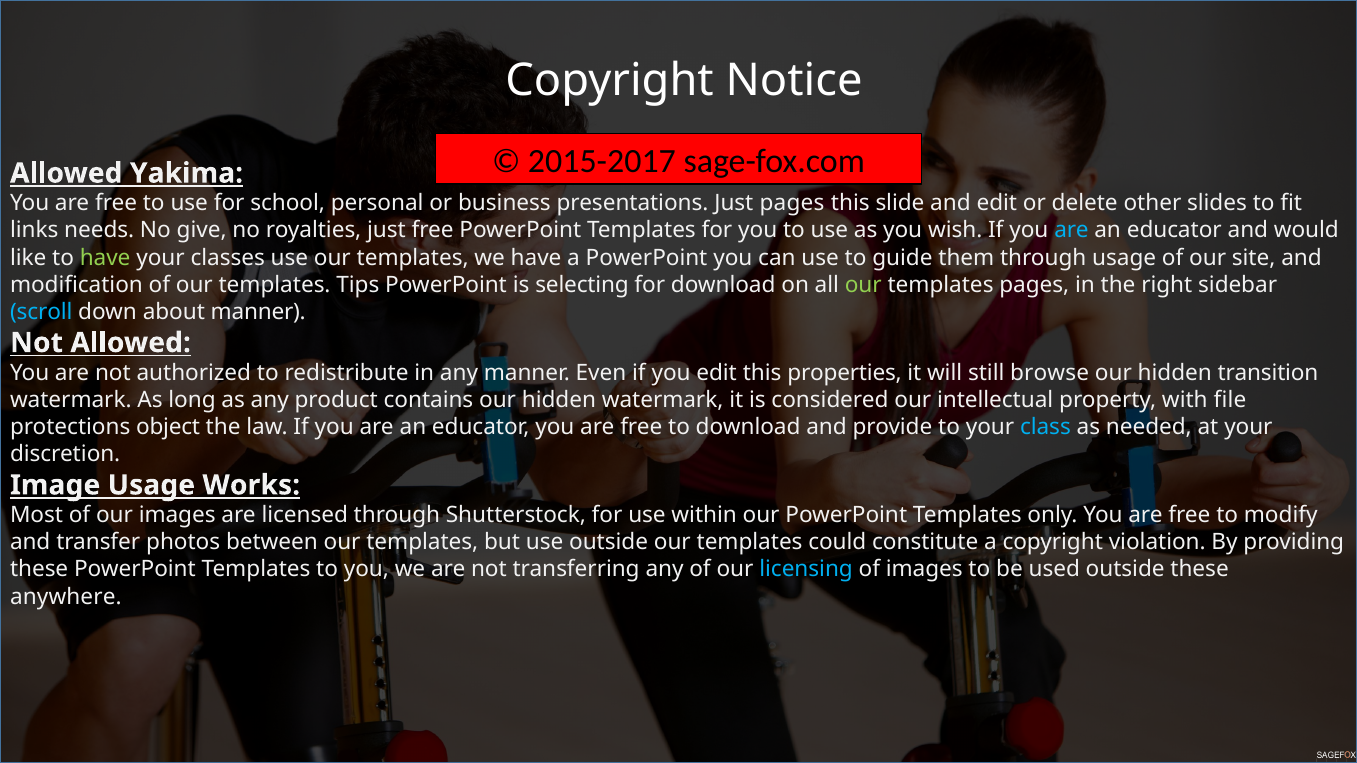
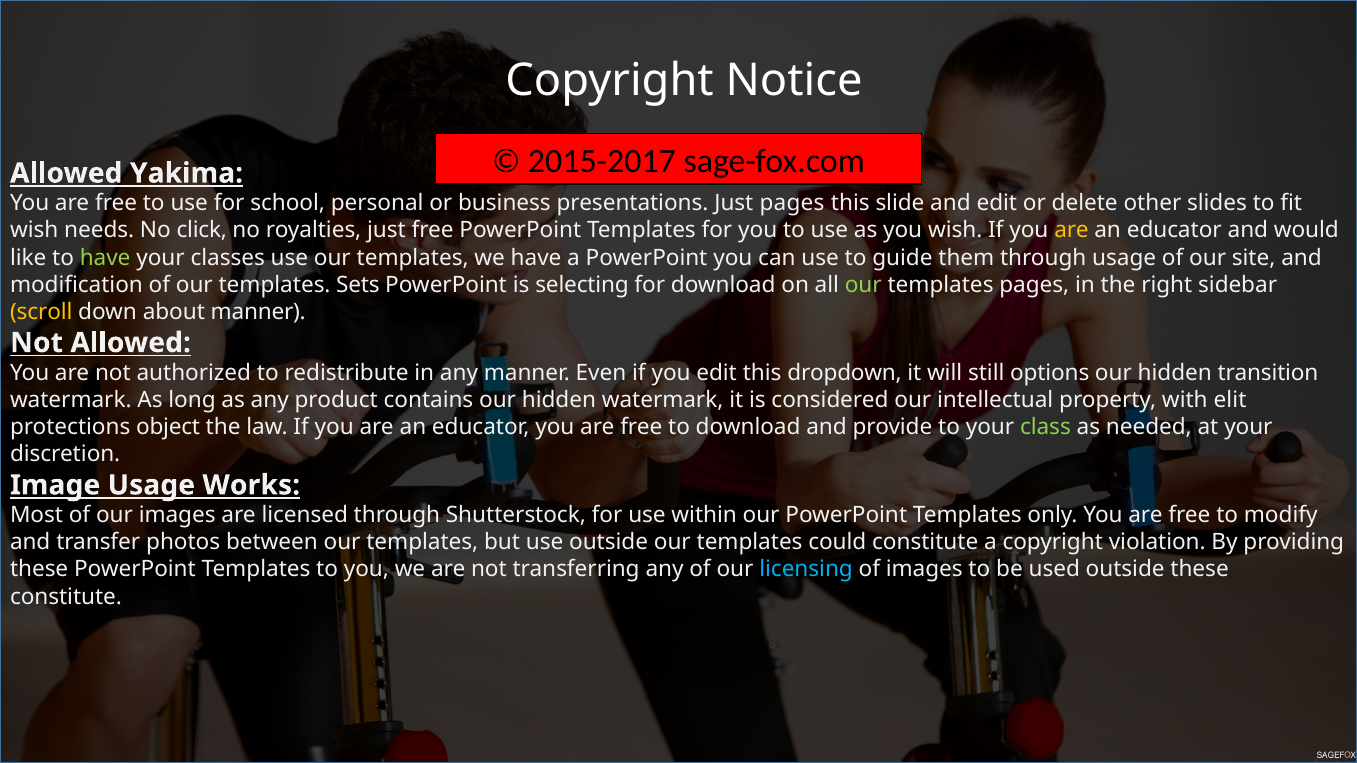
links at (34, 231): links -> wish
give: give -> click
are at (1072, 231) colour: light blue -> yellow
Tips: Tips -> Sets
scroll colour: light blue -> yellow
properties: properties -> dropdown
browse: browse -> options
file: file -> elit
class colour: light blue -> light green
anywhere at (66, 597): anywhere -> constitute
